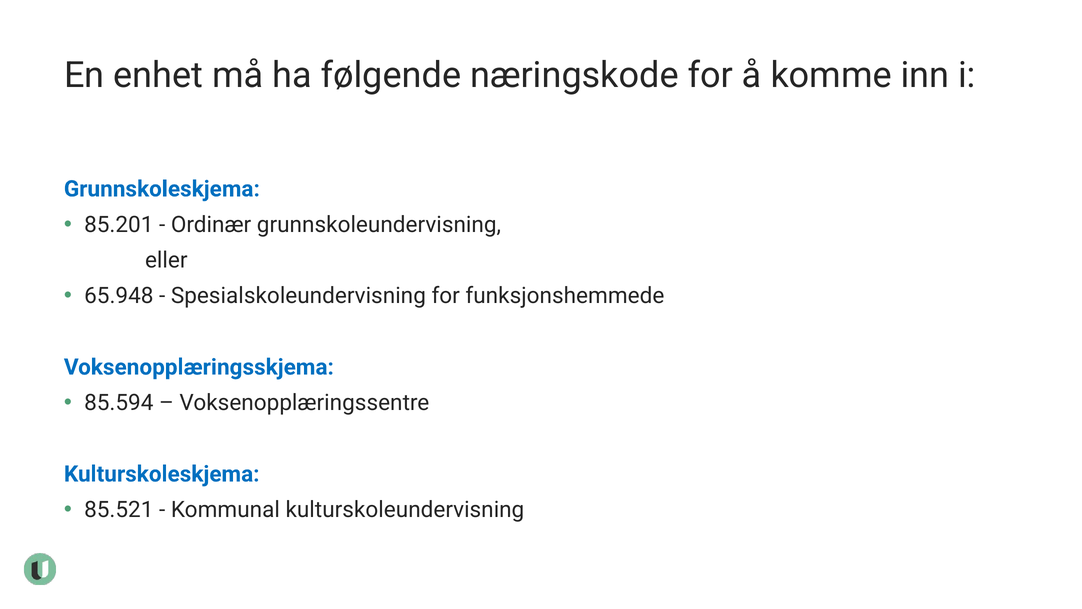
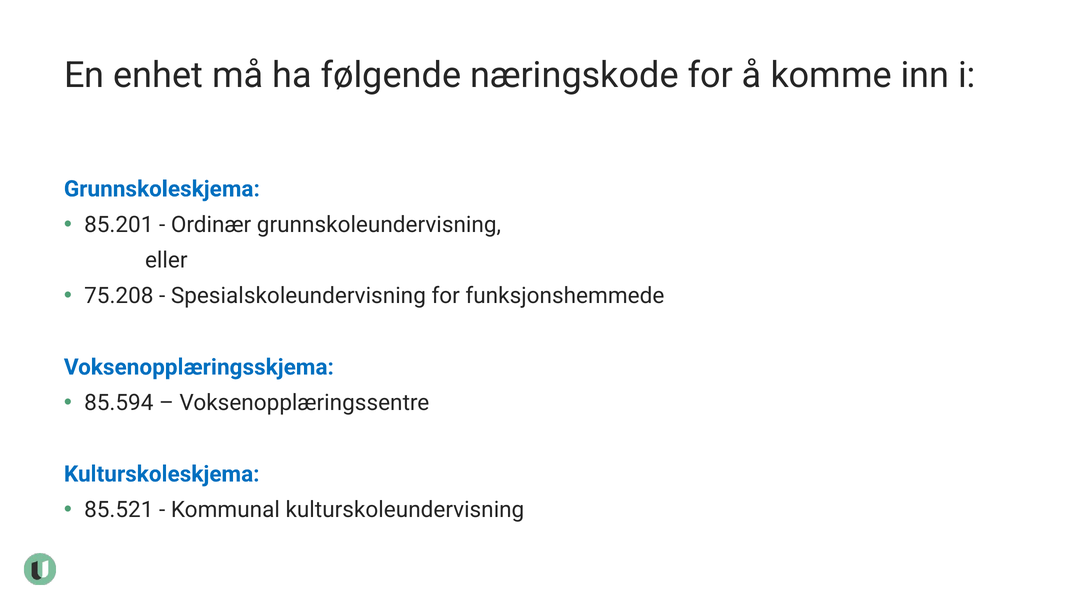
65.948: 65.948 -> 75.208
